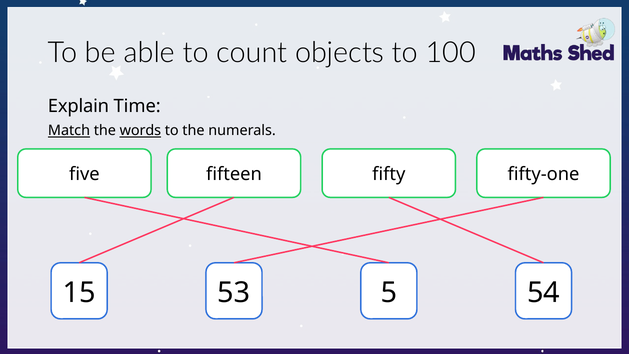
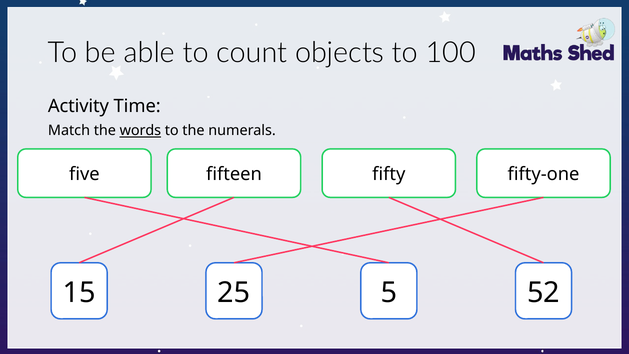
Explain: Explain -> Activity
Match underline: present -> none
53: 53 -> 25
54: 54 -> 52
